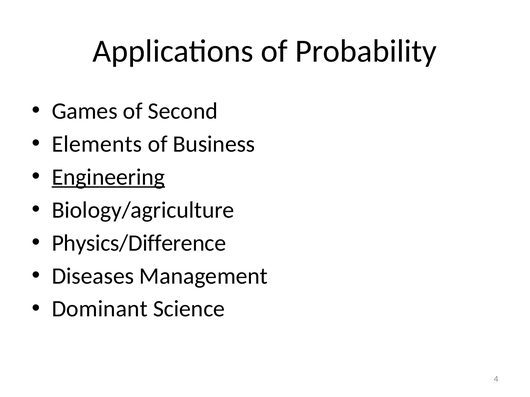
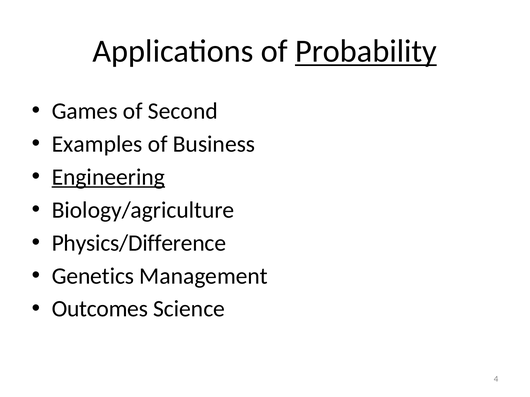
Probability underline: none -> present
Elements: Elements -> Examples
Diseases: Diseases -> Genetics
Dominant: Dominant -> Outcomes
